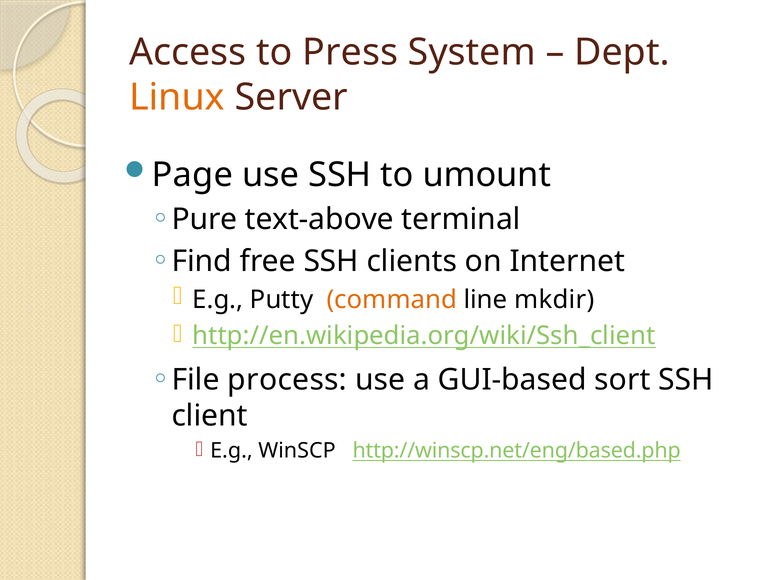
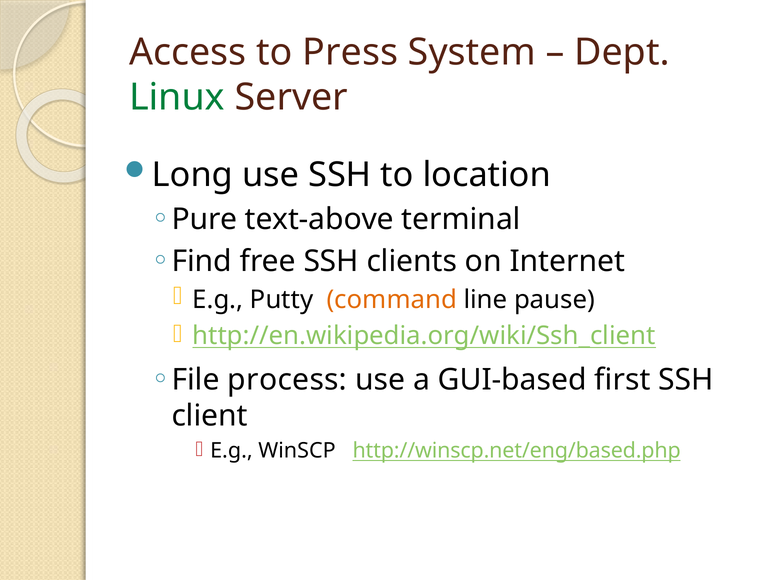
Linux colour: orange -> green
Page: Page -> Long
umount: umount -> location
mkdir: mkdir -> pause
sort: sort -> first
